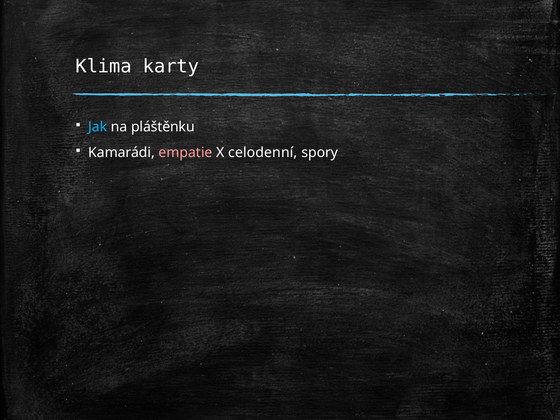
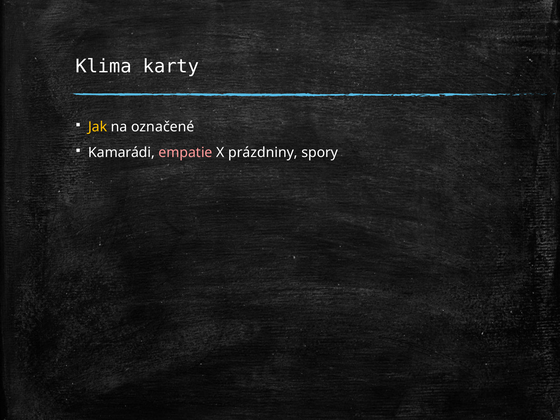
Jak colour: light blue -> yellow
pláštěnku: pláštěnku -> označené
celodenní: celodenní -> prázdniny
